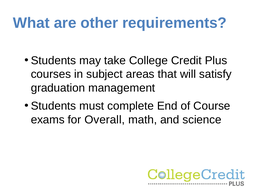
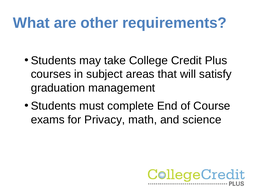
Overall: Overall -> Privacy
